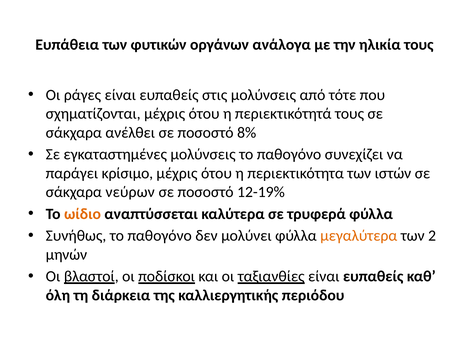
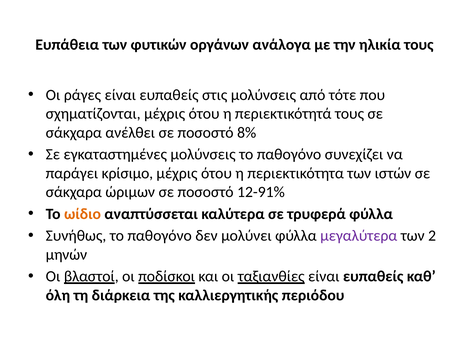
νεύρων: νεύρων -> ώριμων
12-19%: 12-19% -> 12-91%
μεγαλύτερα colour: orange -> purple
